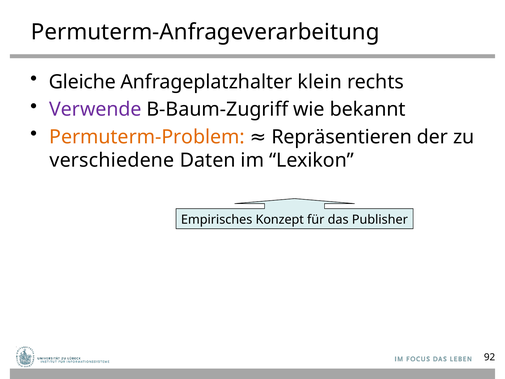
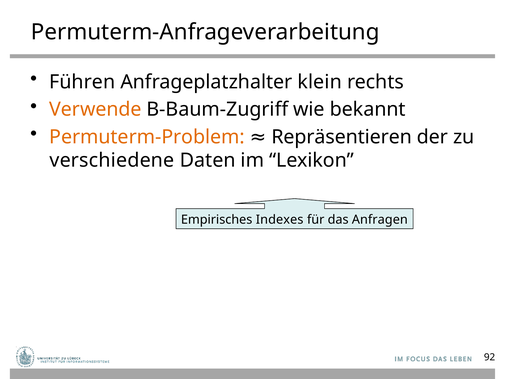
Gleiche: Gleiche -> Führen
Verwende colour: purple -> orange
Konzept: Konzept -> Indexes
Publisher: Publisher -> Anfragen
